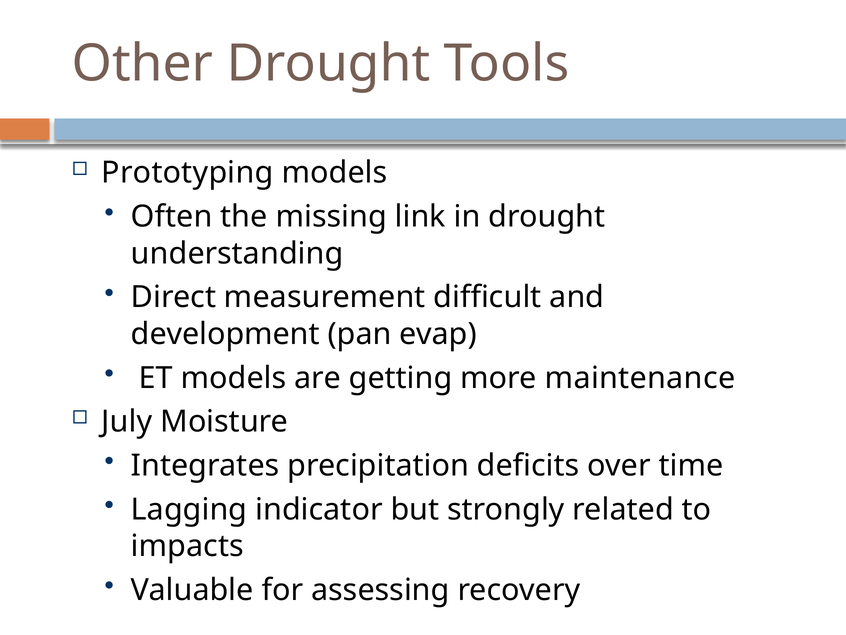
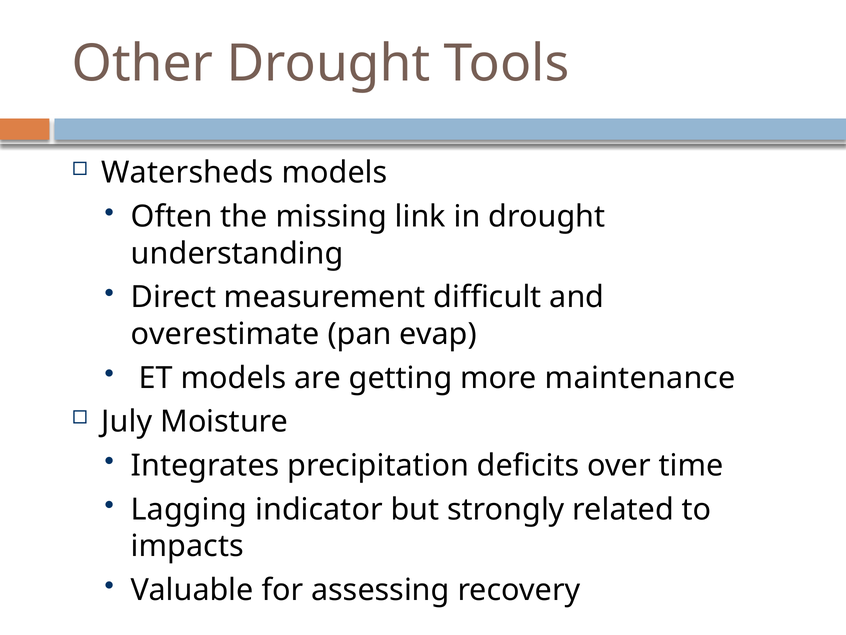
Prototyping: Prototyping -> Watersheds
development: development -> overestimate
